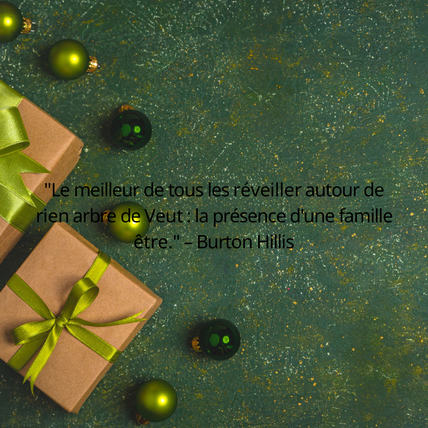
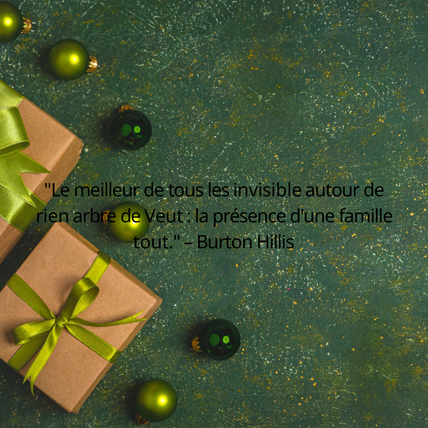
réveiller: réveiller -> invisible
être: être -> tout
